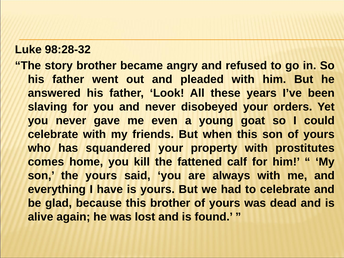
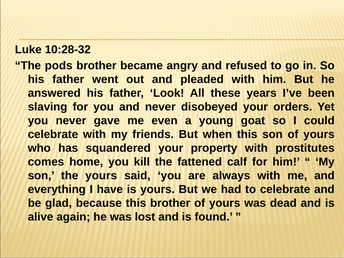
98:28-32: 98:28-32 -> 10:28-32
story: story -> pods
